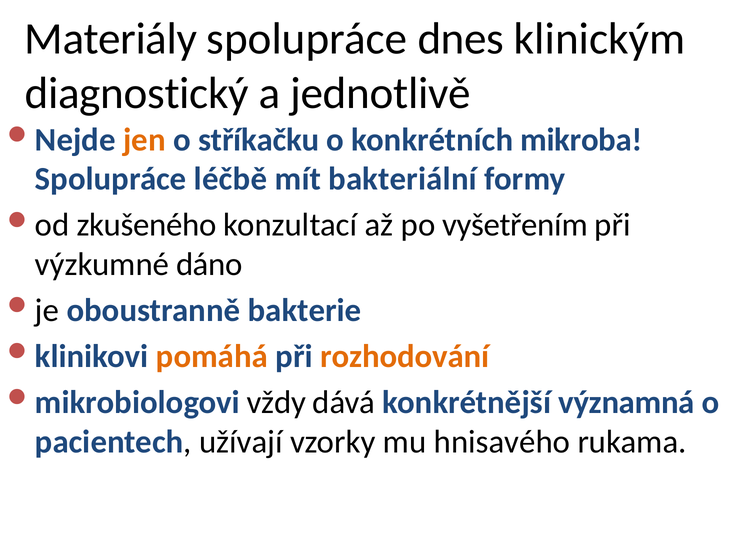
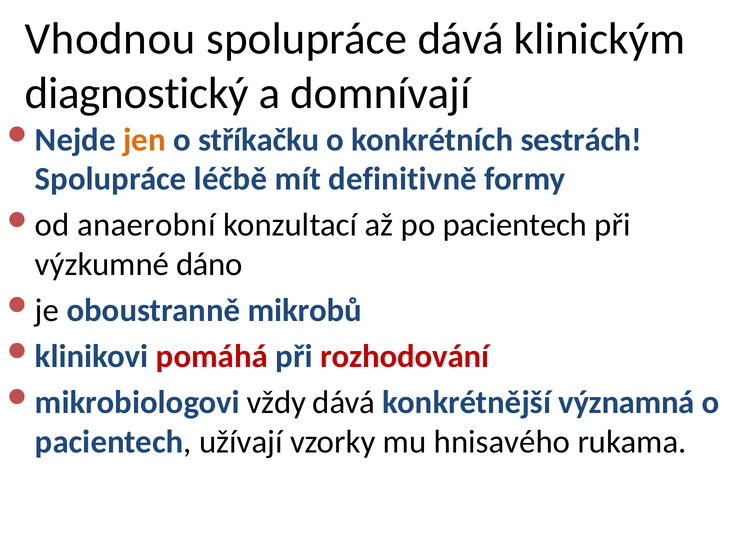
Materiály: Materiály -> Vhodnou
spolupráce dnes: dnes -> dává
jednotlivě: jednotlivě -> domnívají
mikroba: mikroba -> sestrách
bakteriální: bakteriální -> definitivně
zkušeného: zkušeného -> anaerobní
po vyšetřením: vyšetřením -> pacientech
bakterie: bakterie -> mikrobů
pomáhá colour: orange -> red
rozhodování colour: orange -> red
